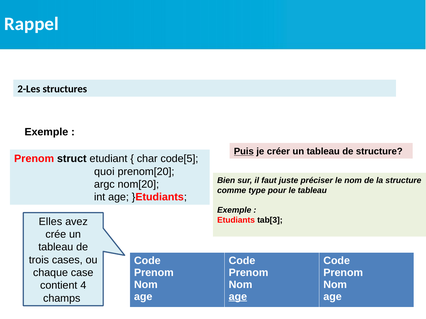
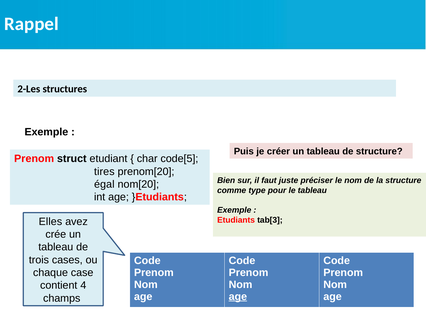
Puis underline: present -> none
quoi: quoi -> tires
argc: argc -> égal
